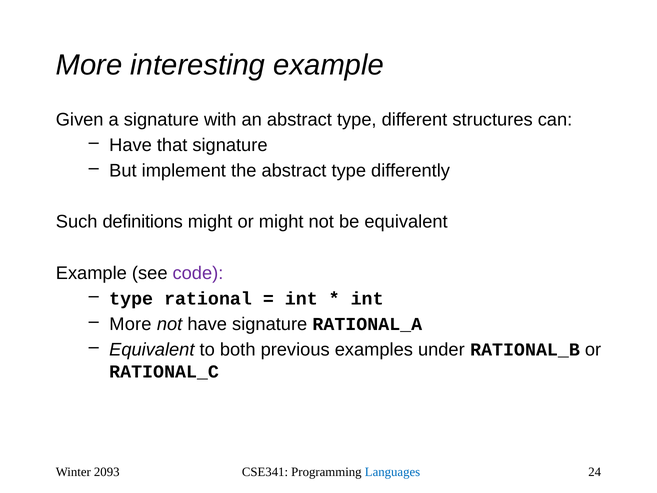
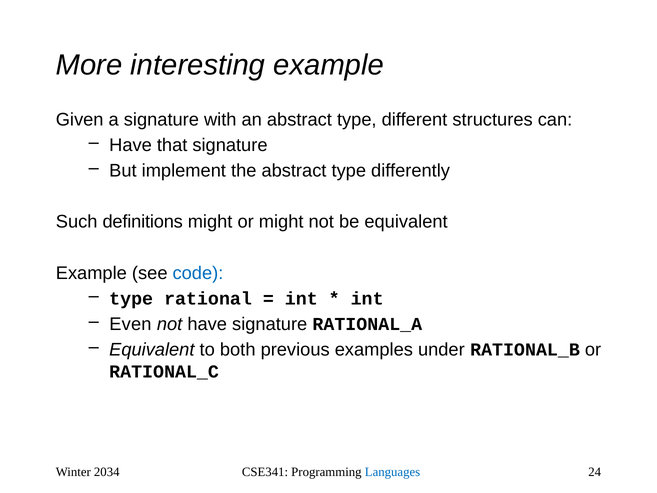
code colour: purple -> blue
More at (130, 324): More -> Even
2093: 2093 -> 2034
